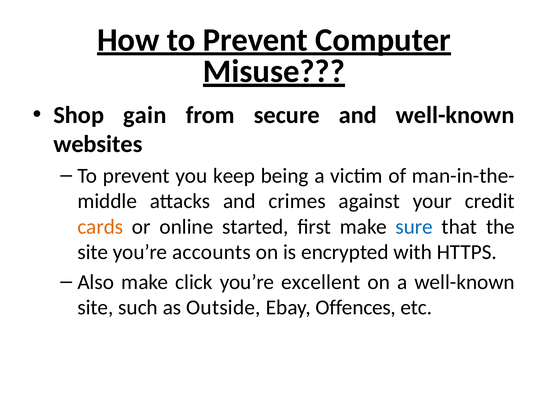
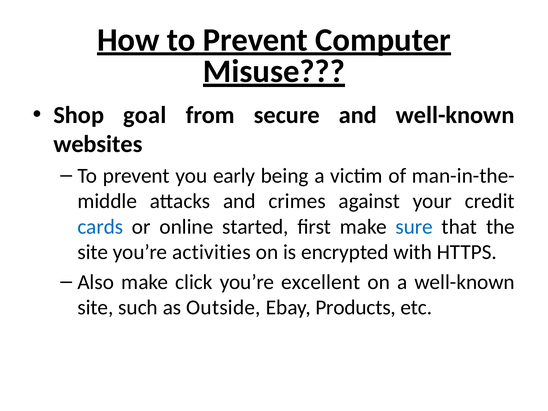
gain: gain -> goal
keep: keep -> early
cards colour: orange -> blue
accounts: accounts -> activities
Offences: Offences -> Products
